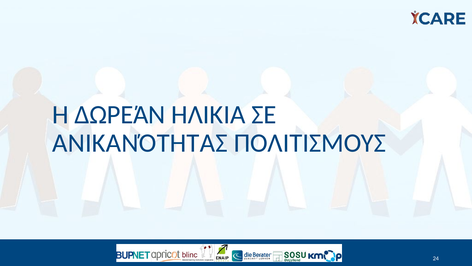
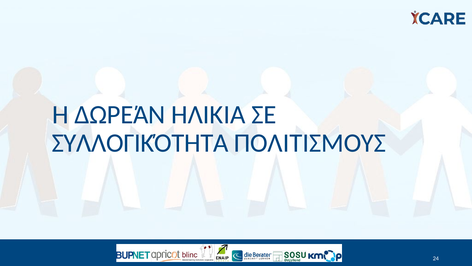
ΑΝΙΚΑΝΌΤΗΤΑΣ: ΑΝΙΚΑΝΌΤΗΤΑΣ -> ΣΥΛΛΟΓΙΚΌΤΗΤΑ
